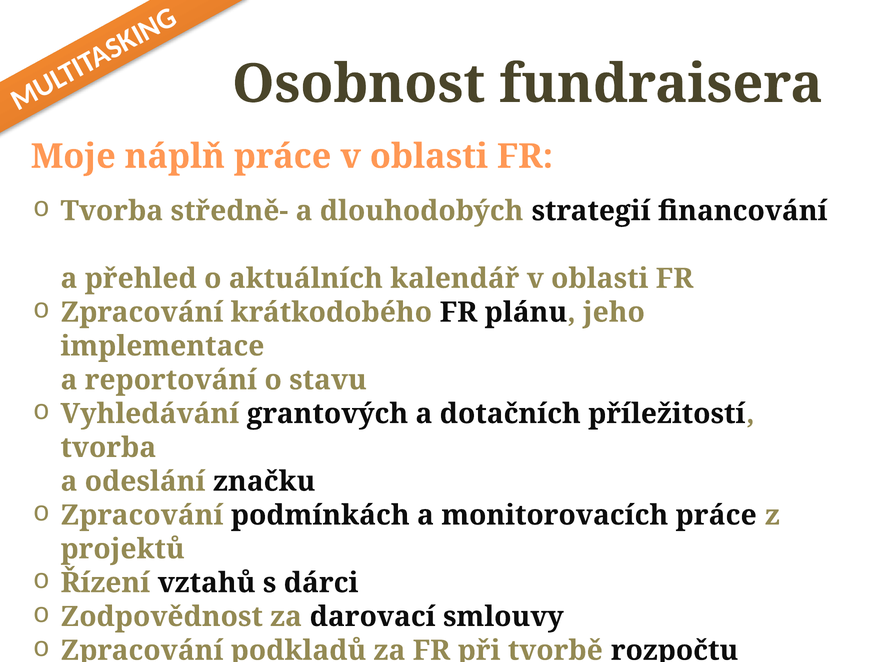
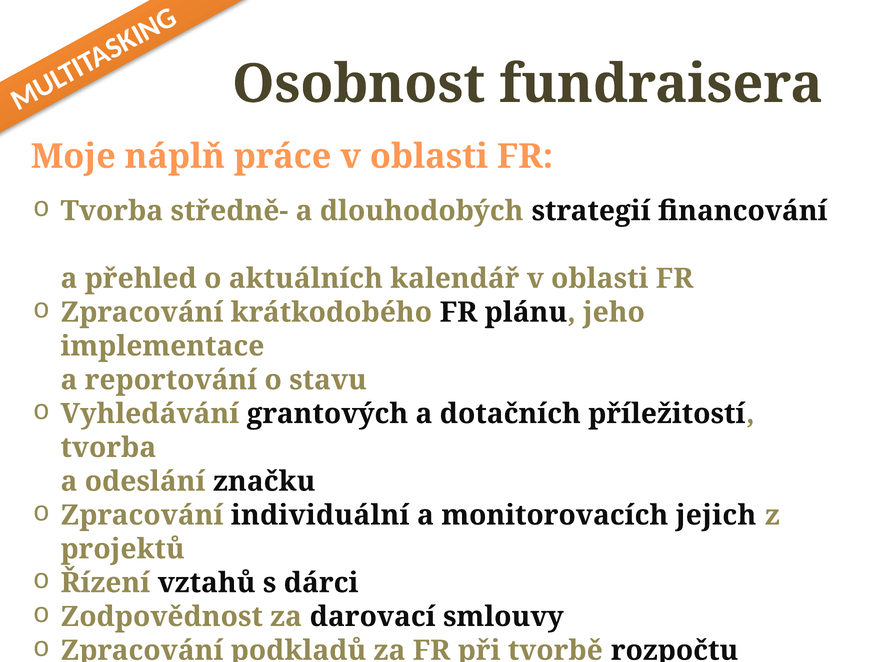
podmínkách: podmínkách -> individuální
monitorovacích práce: práce -> jejich
